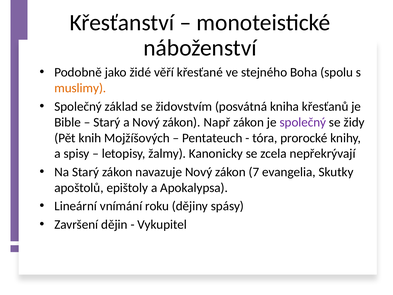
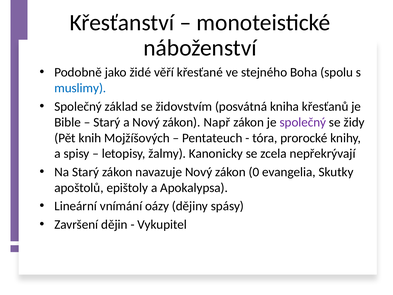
muslimy colour: orange -> blue
7: 7 -> 0
roku: roku -> oázy
